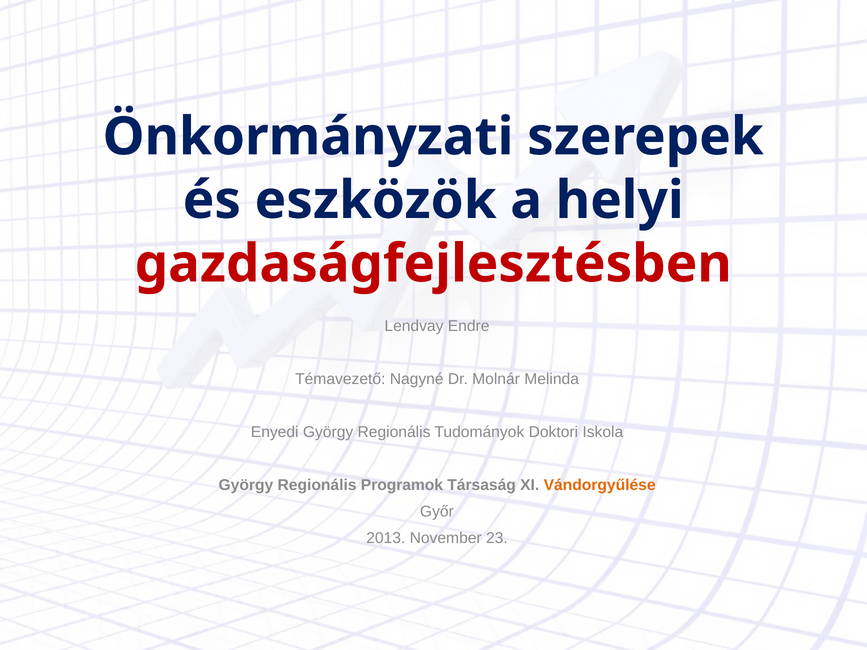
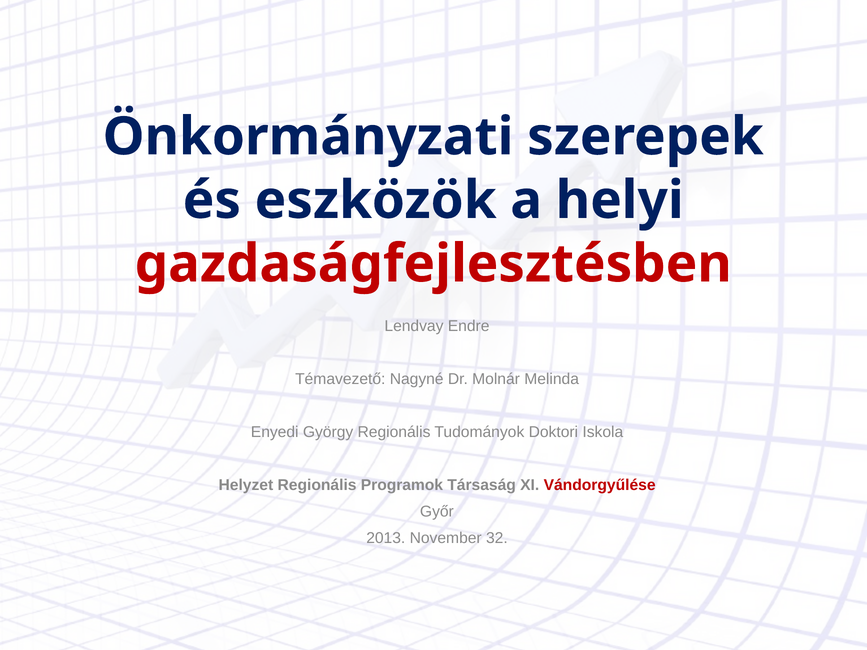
György at (246, 485): György -> Helyzet
Vándorgyűlése colour: orange -> red
23: 23 -> 32
